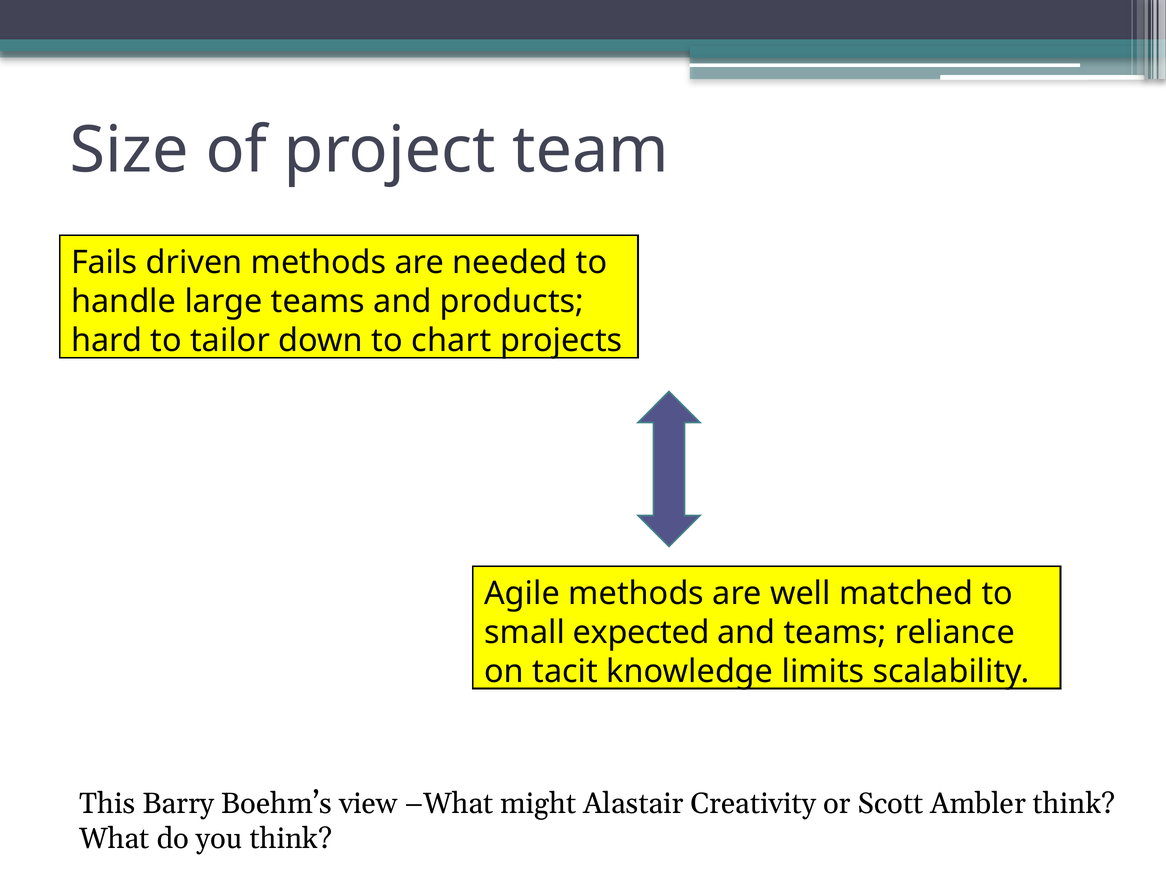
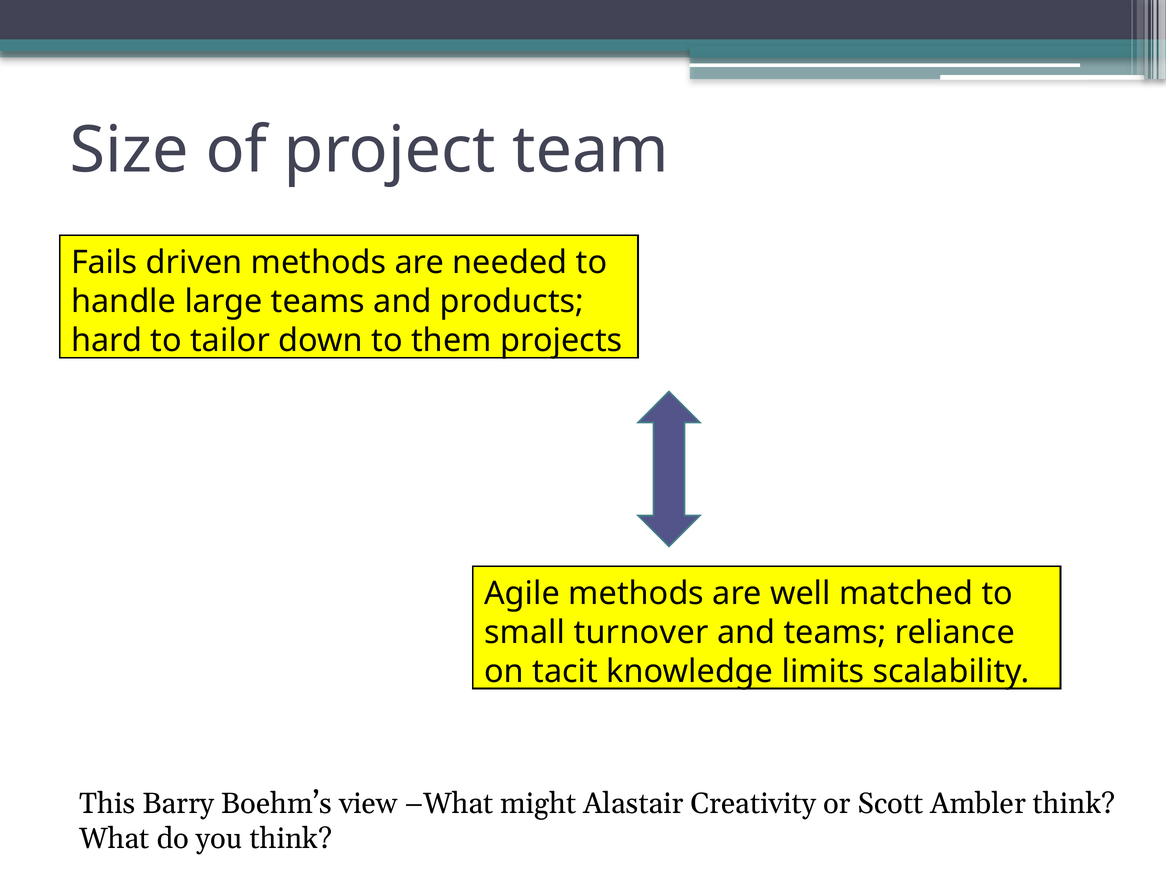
chart: chart -> them
expected: expected -> turnover
